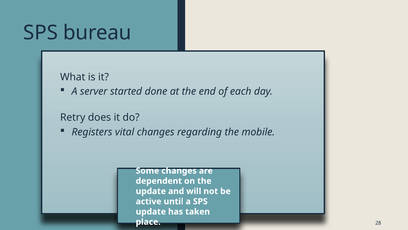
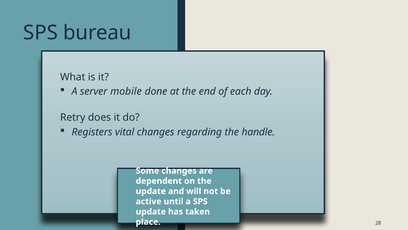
started: started -> mobile
mobile: mobile -> handle
